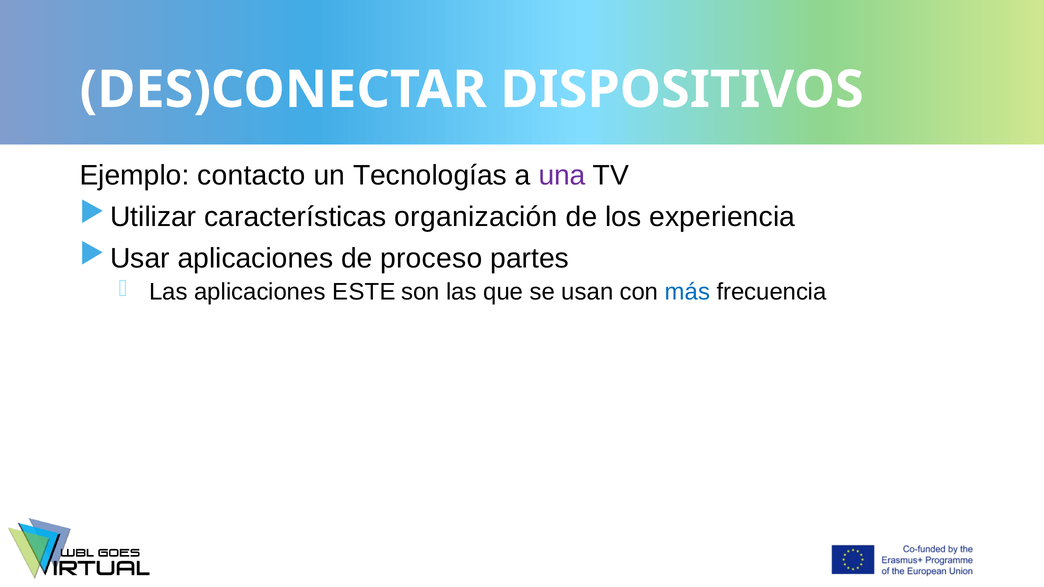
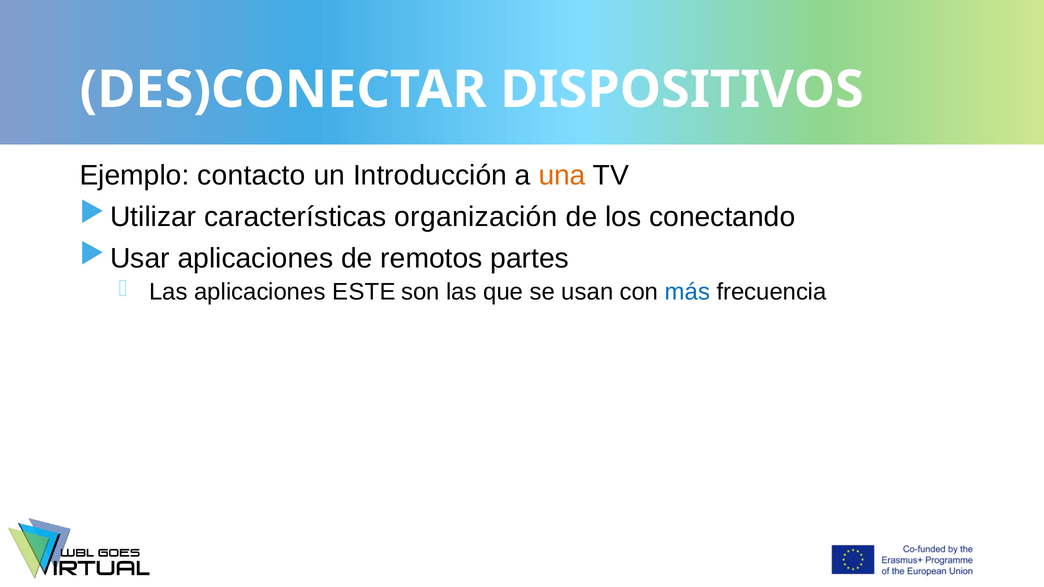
Tecnologías: Tecnologías -> Introducción
una colour: purple -> orange
experiencia: experiencia -> conectando
proceso: proceso -> remotos
